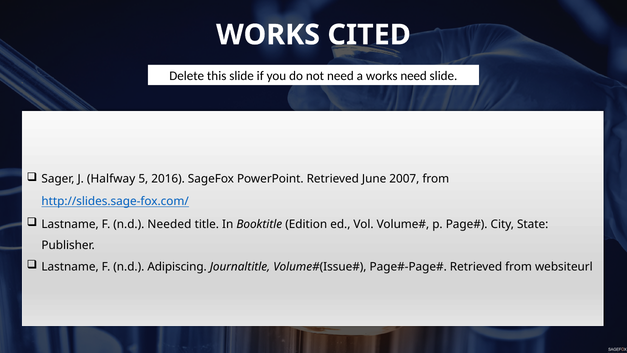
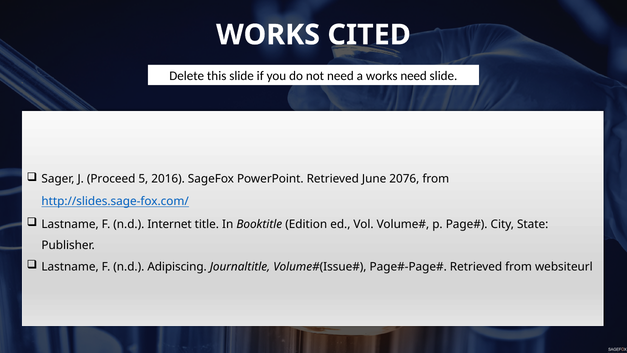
Halfway: Halfway -> Proceed
2007: 2007 -> 2076
Needed: Needed -> Internet
